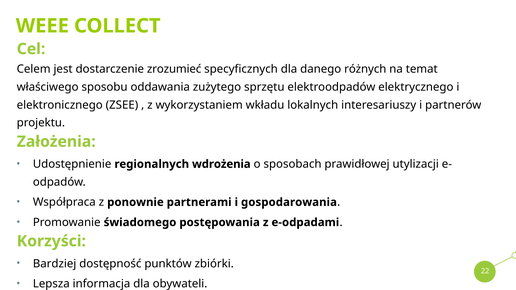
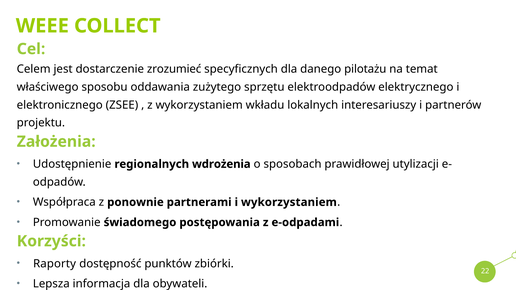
różnych: różnych -> pilotażu
i gospodarowania: gospodarowania -> wykorzystaniem
Bardziej: Bardziej -> Raporty
